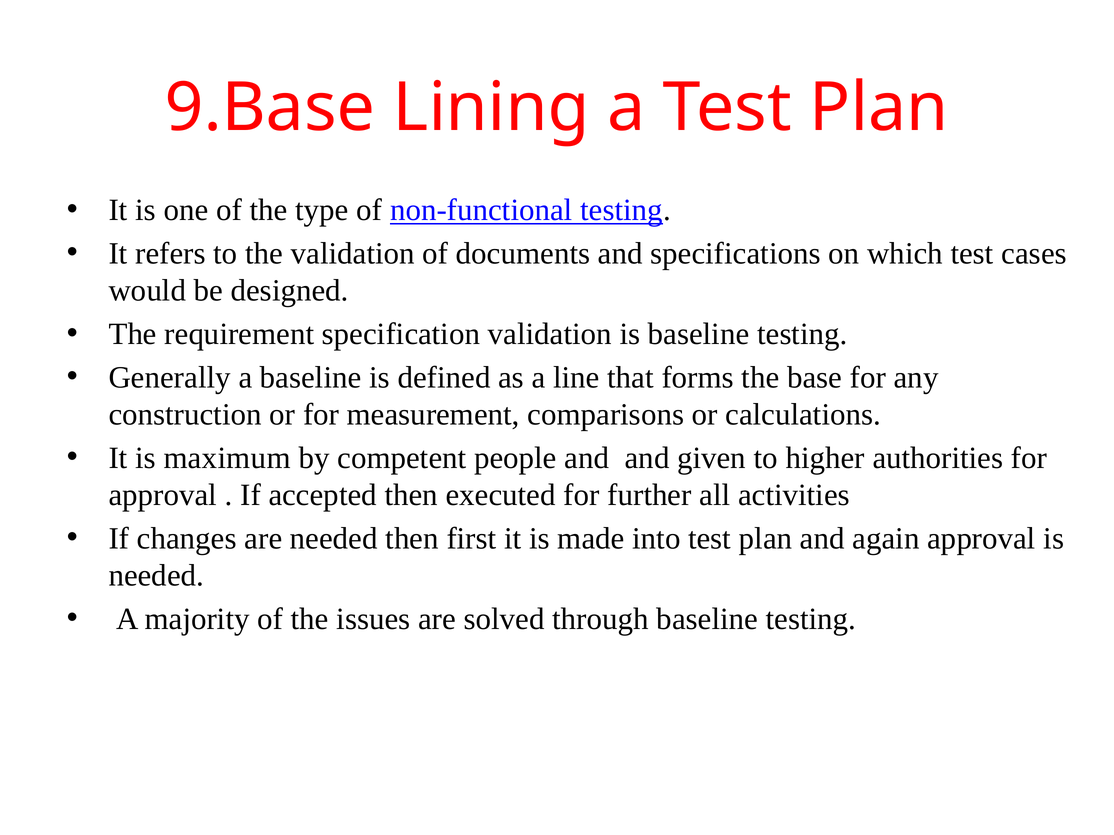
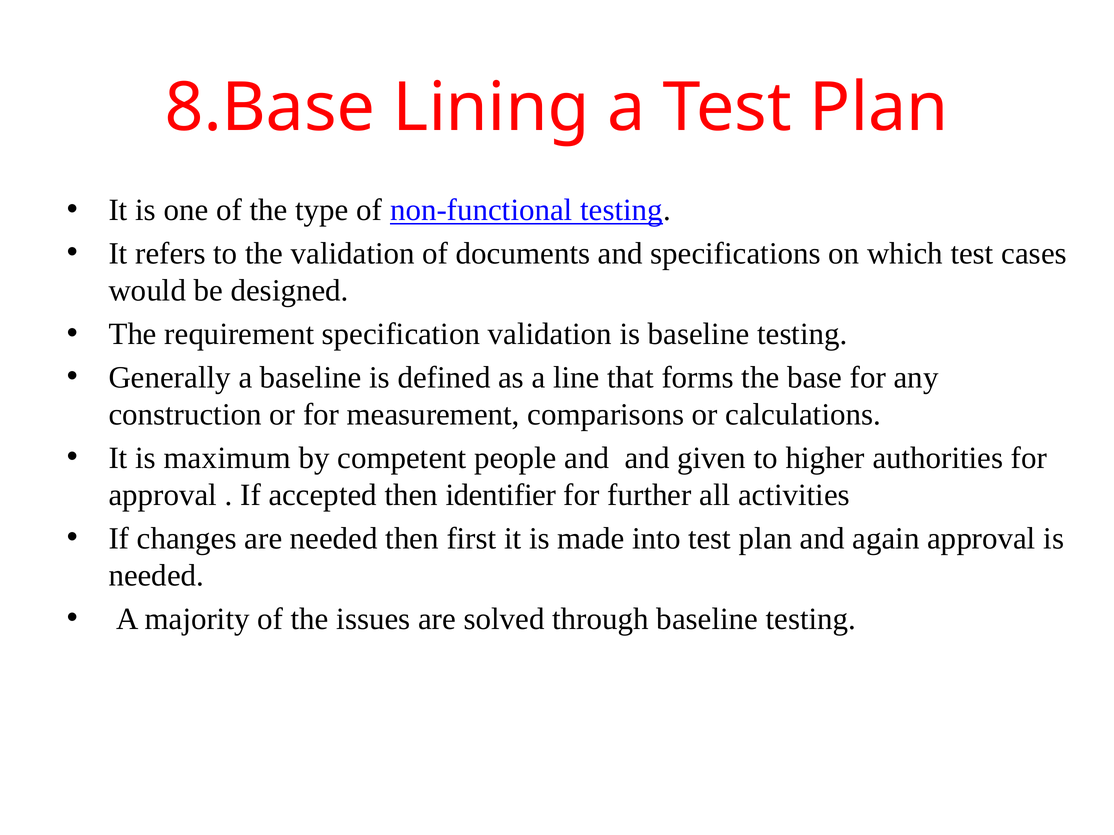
9.Base: 9.Base -> 8.Base
executed: executed -> identifier
